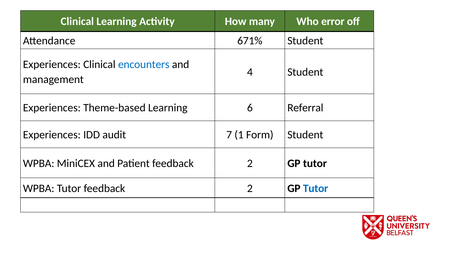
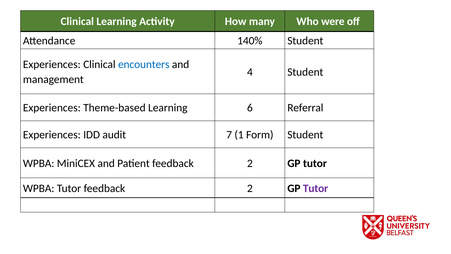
error: error -> were
671%: 671% -> 140%
Tutor at (316, 188) colour: blue -> purple
